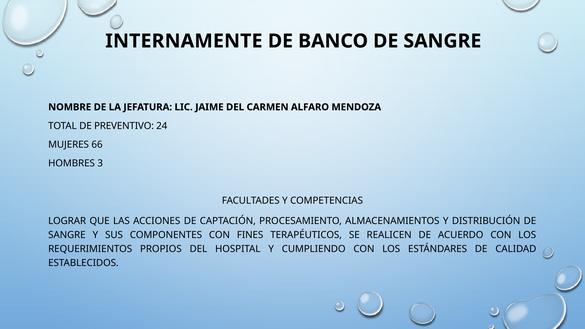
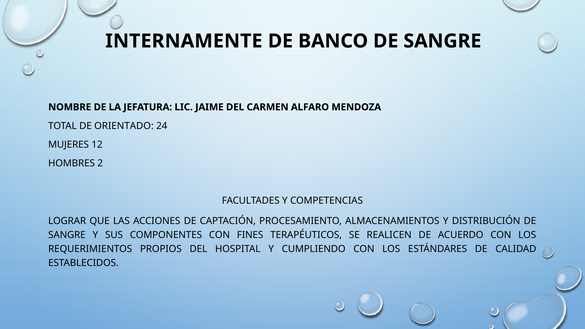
PREVENTIVO: PREVENTIVO -> ORIENTADO
66: 66 -> 12
3: 3 -> 2
